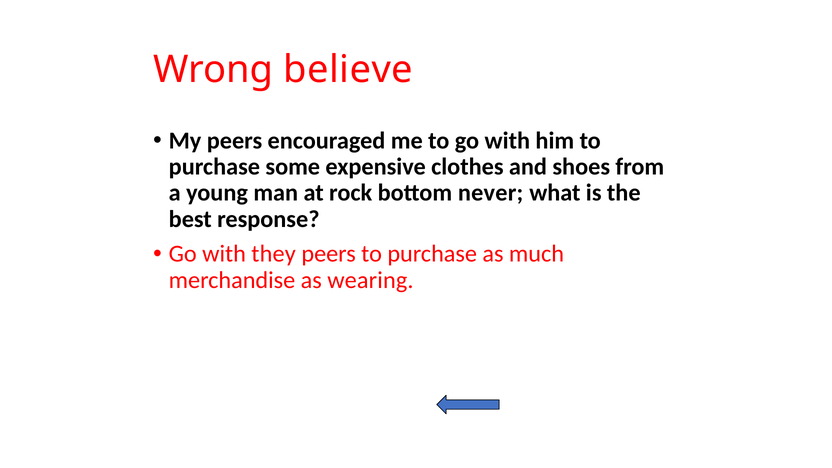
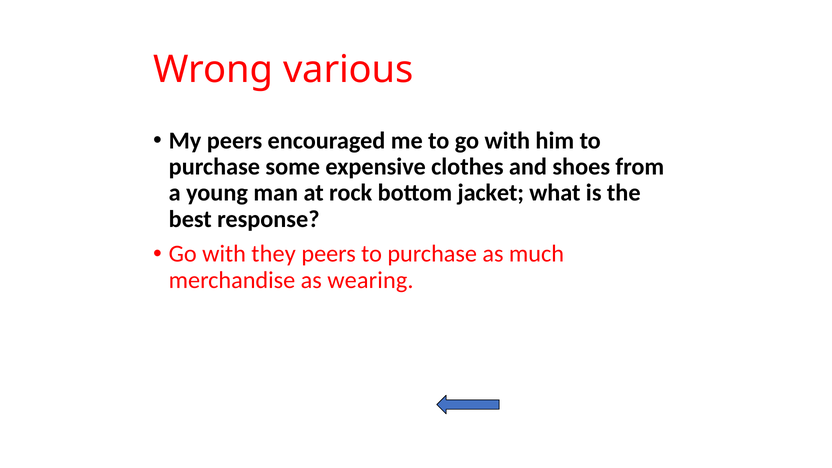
believe: believe -> various
never: never -> jacket
